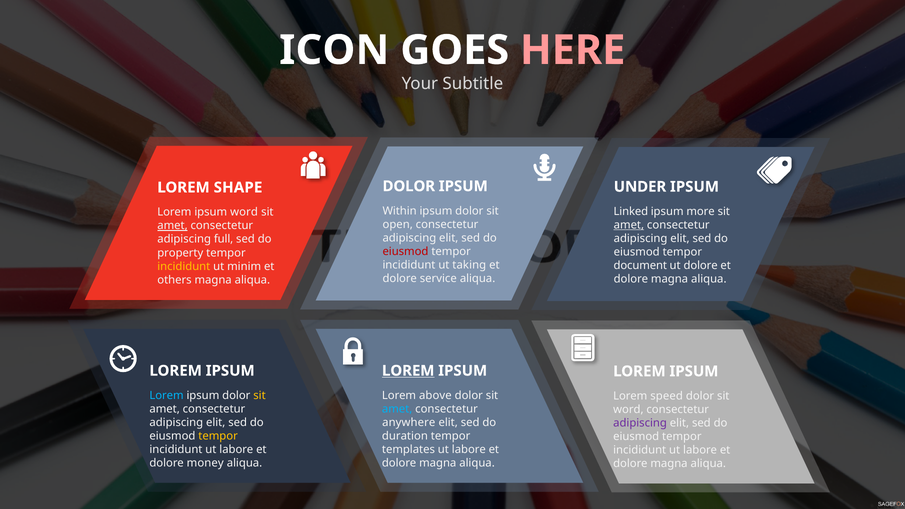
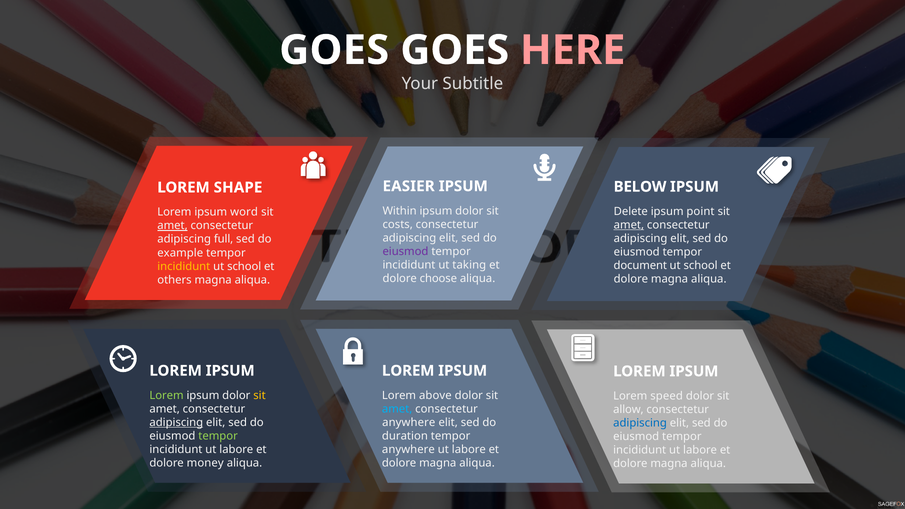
ICON at (334, 50): ICON -> GOES
DOLOR at (409, 186): DOLOR -> EASIER
UNDER: UNDER -> BELOW
Linked: Linked -> Delete
more: more -> point
open: open -> costs
eiusmod at (405, 252) colour: red -> purple
property: property -> example
dolore at (701, 266): dolore -> school
minim at (244, 266): minim -> school
service: service -> choose
LOREM at (408, 371) underline: present -> none
Lorem at (167, 395) colour: light blue -> light green
word at (628, 410): word -> allow
adipiscing at (176, 423) underline: none -> present
adipiscing at (640, 423) colour: purple -> blue
tempor at (218, 436) colour: yellow -> light green
templates at (408, 450): templates -> anywhere
